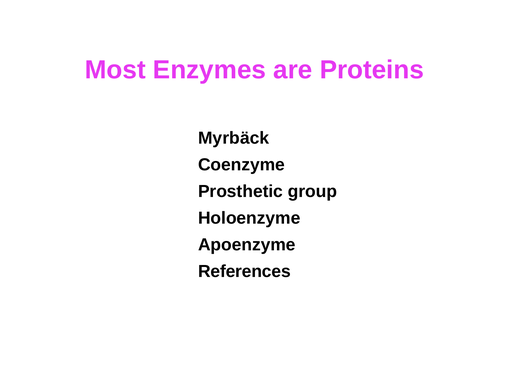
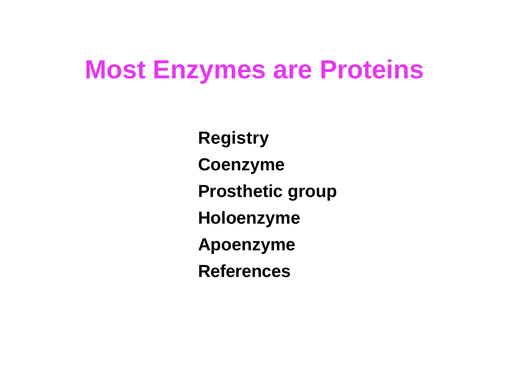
Myrbäck: Myrbäck -> Registry
